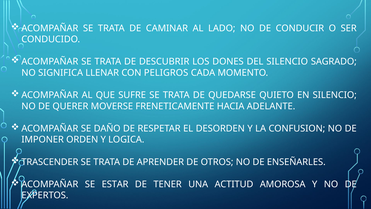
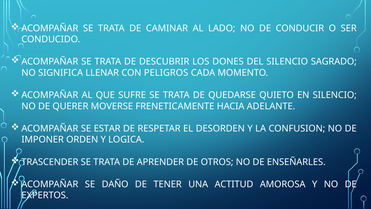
DAÑO: DAÑO -> ESTAR
ESTAR: ESTAR -> DAÑO
